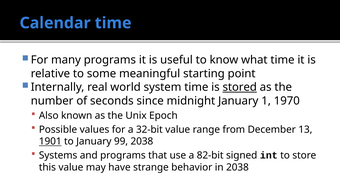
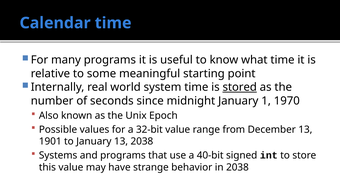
1901 underline: present -> none
January 99: 99 -> 13
82-bit: 82-bit -> 40-bit
